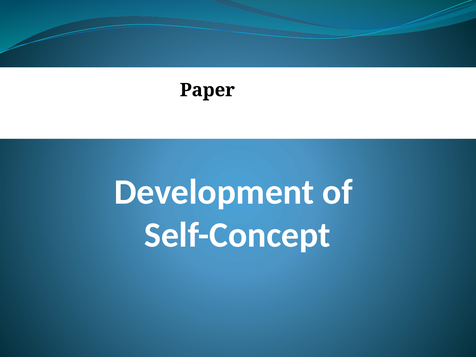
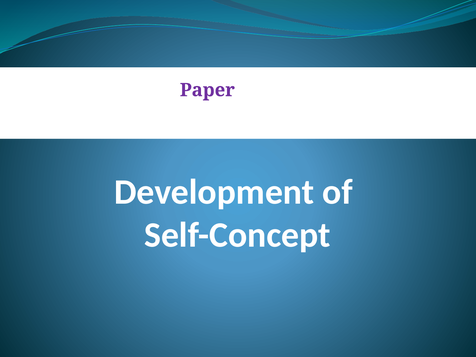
Paper colour: black -> purple
